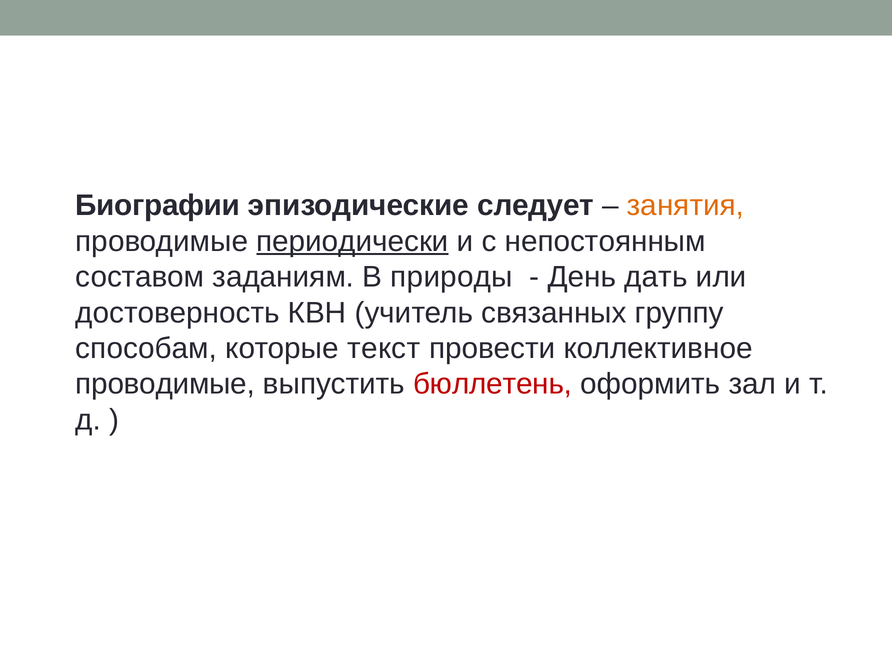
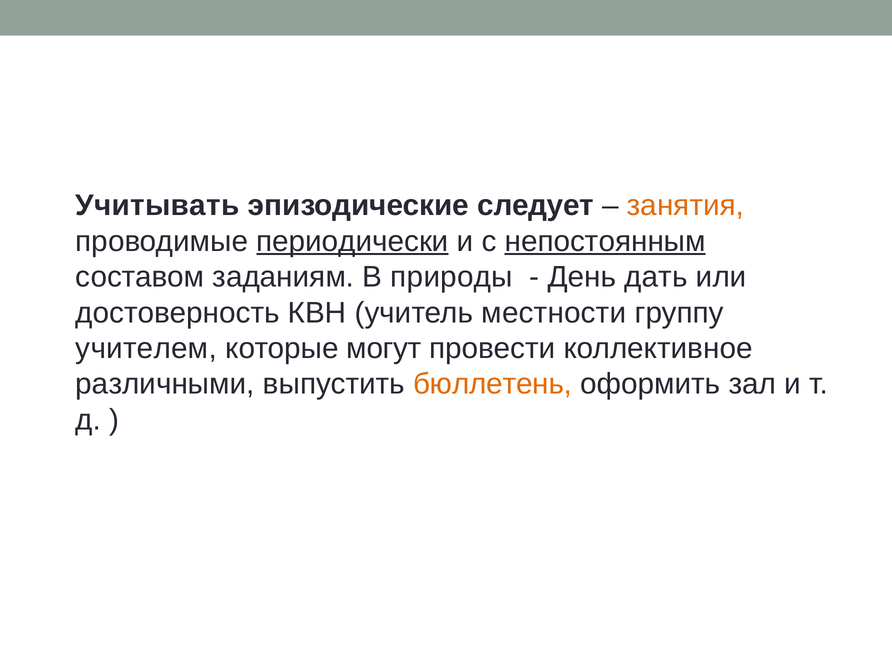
Биографии: Биографии -> Учитывать
непостоянным underline: none -> present
связанных: связанных -> местности
способам: способам -> учителем
текст: текст -> могут
проводимые at (165, 384): проводимые -> различными
бюллетень colour: red -> orange
